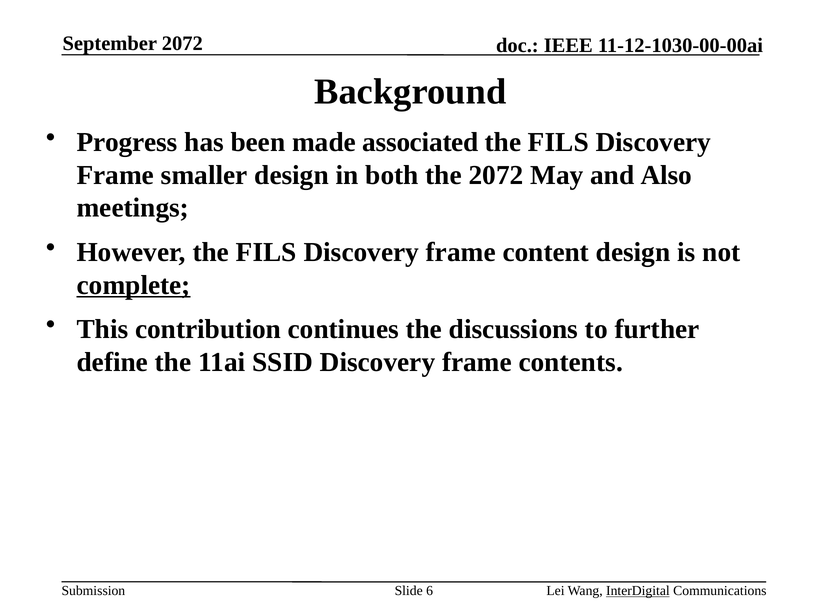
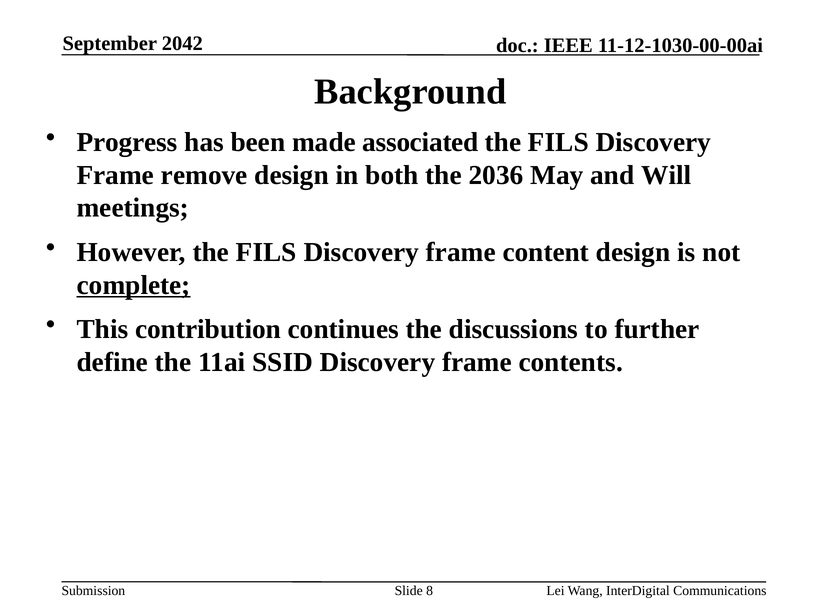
September 2072: 2072 -> 2042
smaller: smaller -> remove
the 2072: 2072 -> 2036
Also: Also -> Will
6: 6 -> 8
InterDigital underline: present -> none
